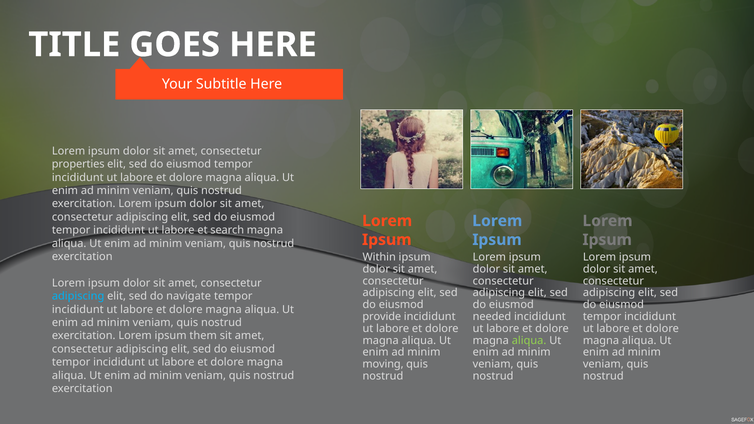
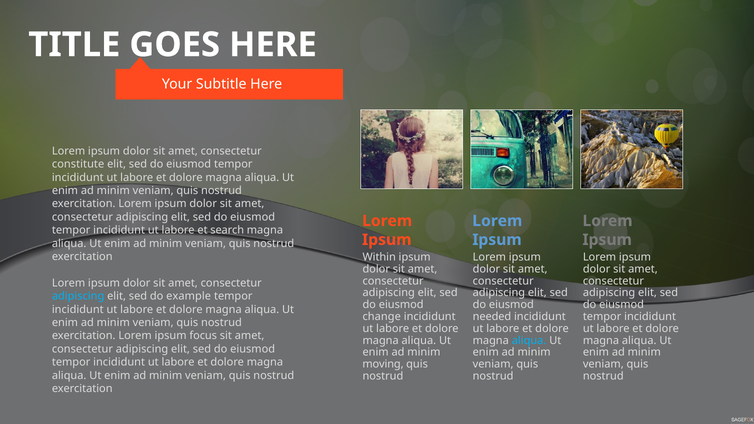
properties: properties -> constitute
navigate: navigate -> example
provide: provide -> change
them: them -> focus
aliqua at (529, 340) colour: light green -> light blue
